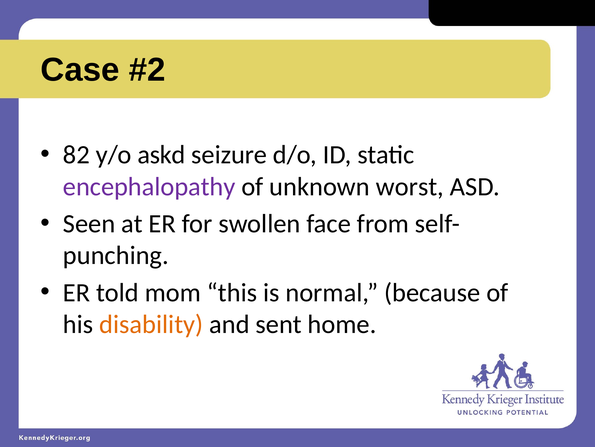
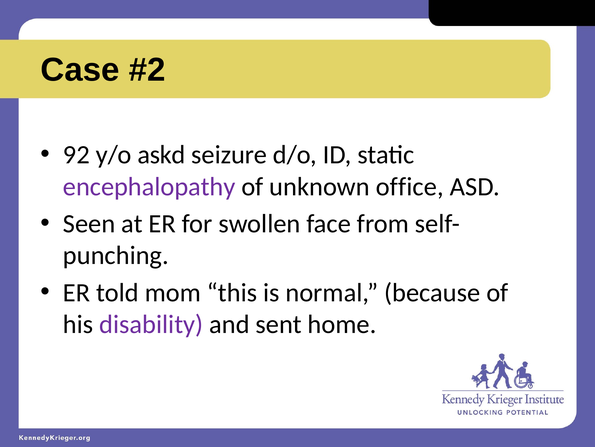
82: 82 -> 92
worst: worst -> office
disability colour: orange -> purple
